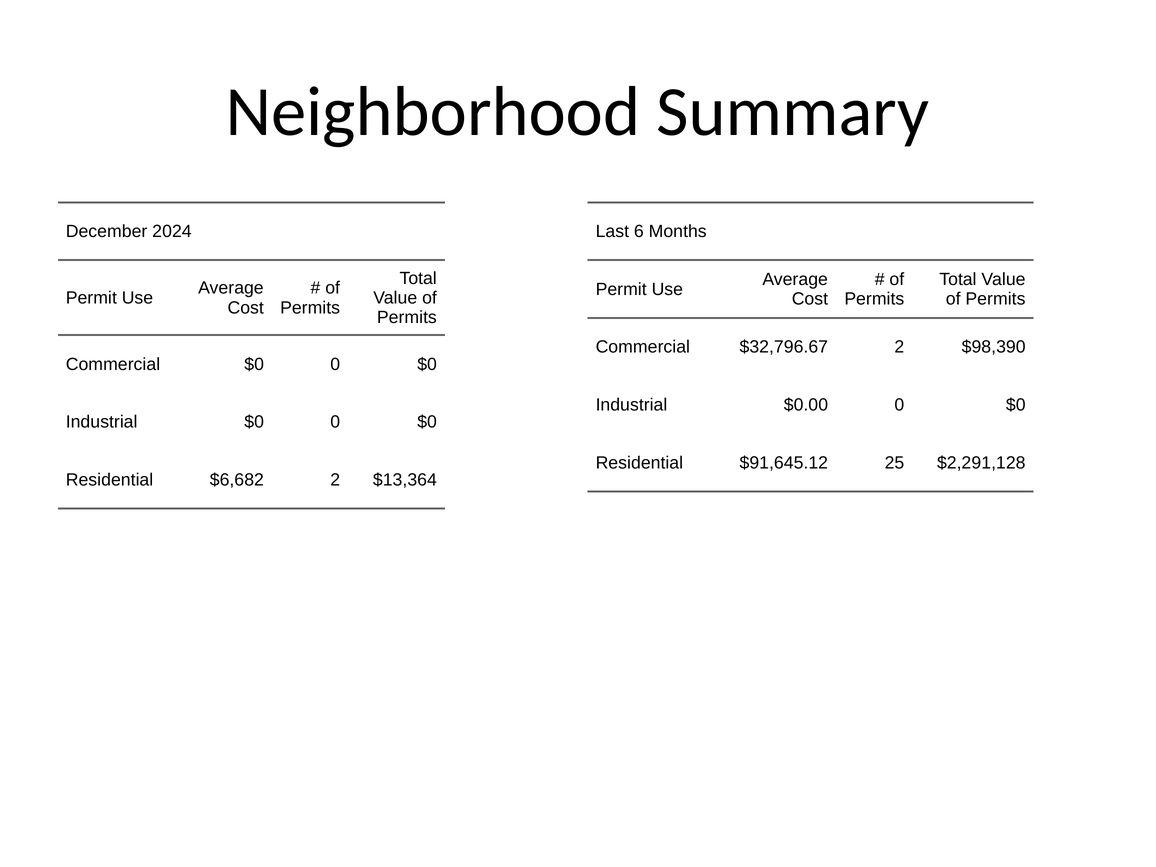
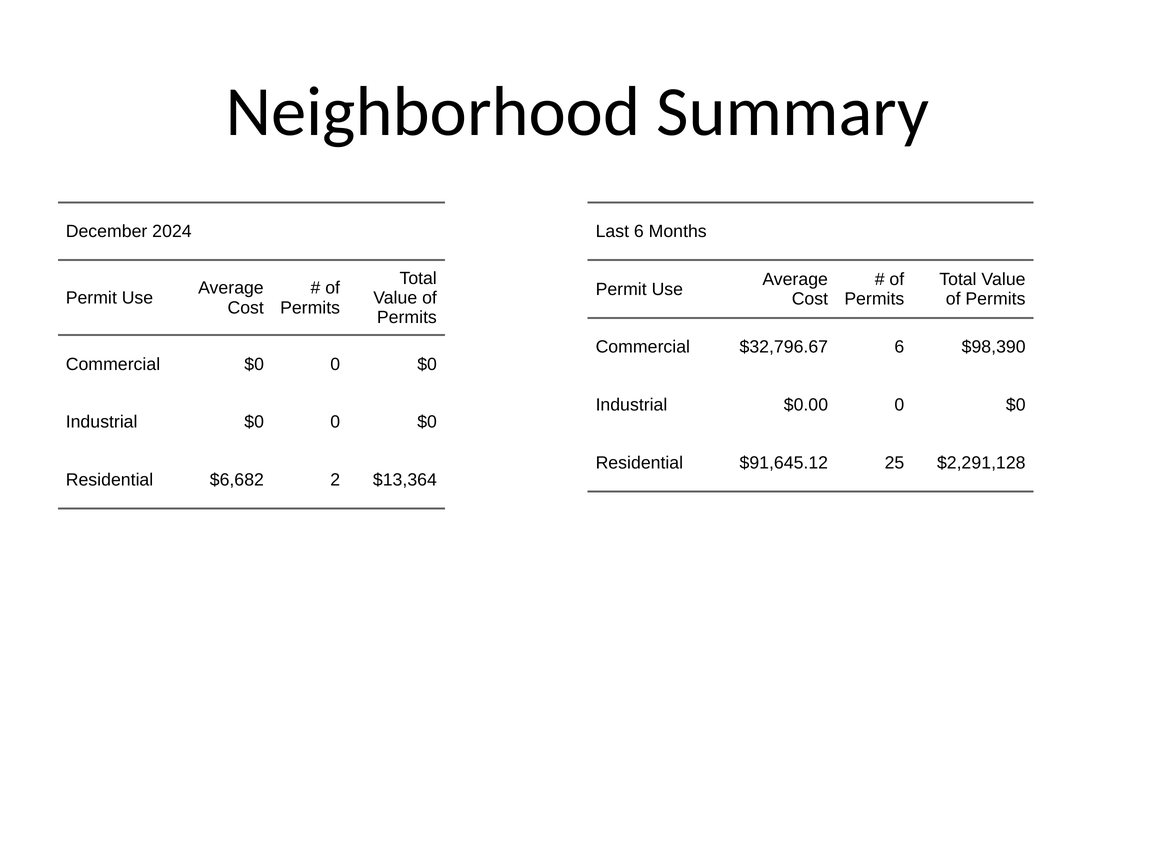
$32,796.67 2: 2 -> 6
